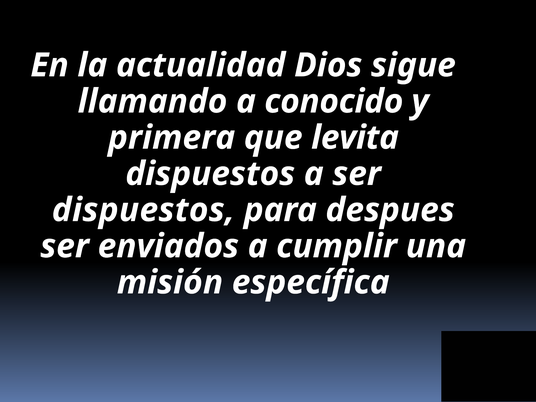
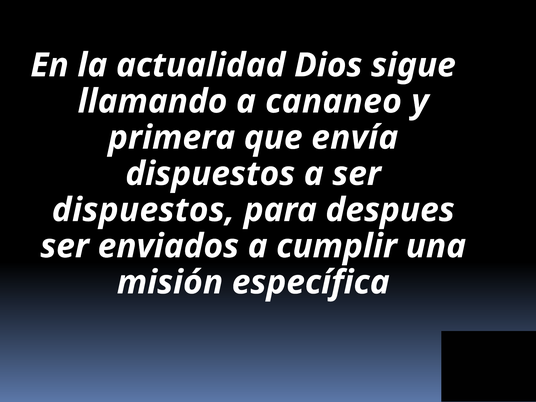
conocido: conocido -> cananeo
levita: levita -> envía
